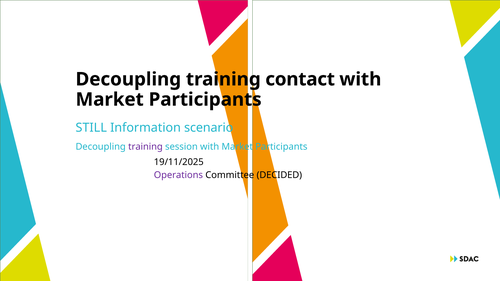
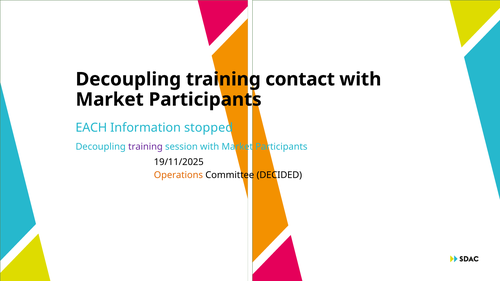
STILL: STILL -> EACH
scenario: scenario -> stopped
Operations colour: purple -> orange
